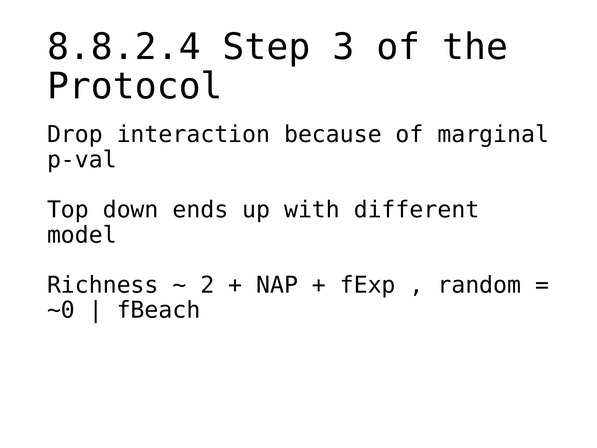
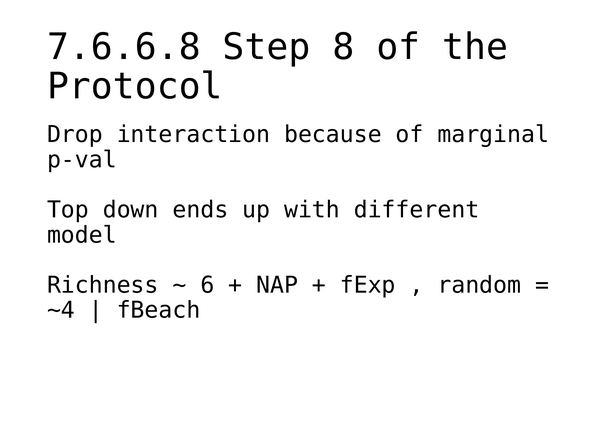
8.8.2.4: 8.8.2.4 -> 7.6.6.8
3: 3 -> 8
2: 2 -> 6
∼0: ∼0 -> ∼4
